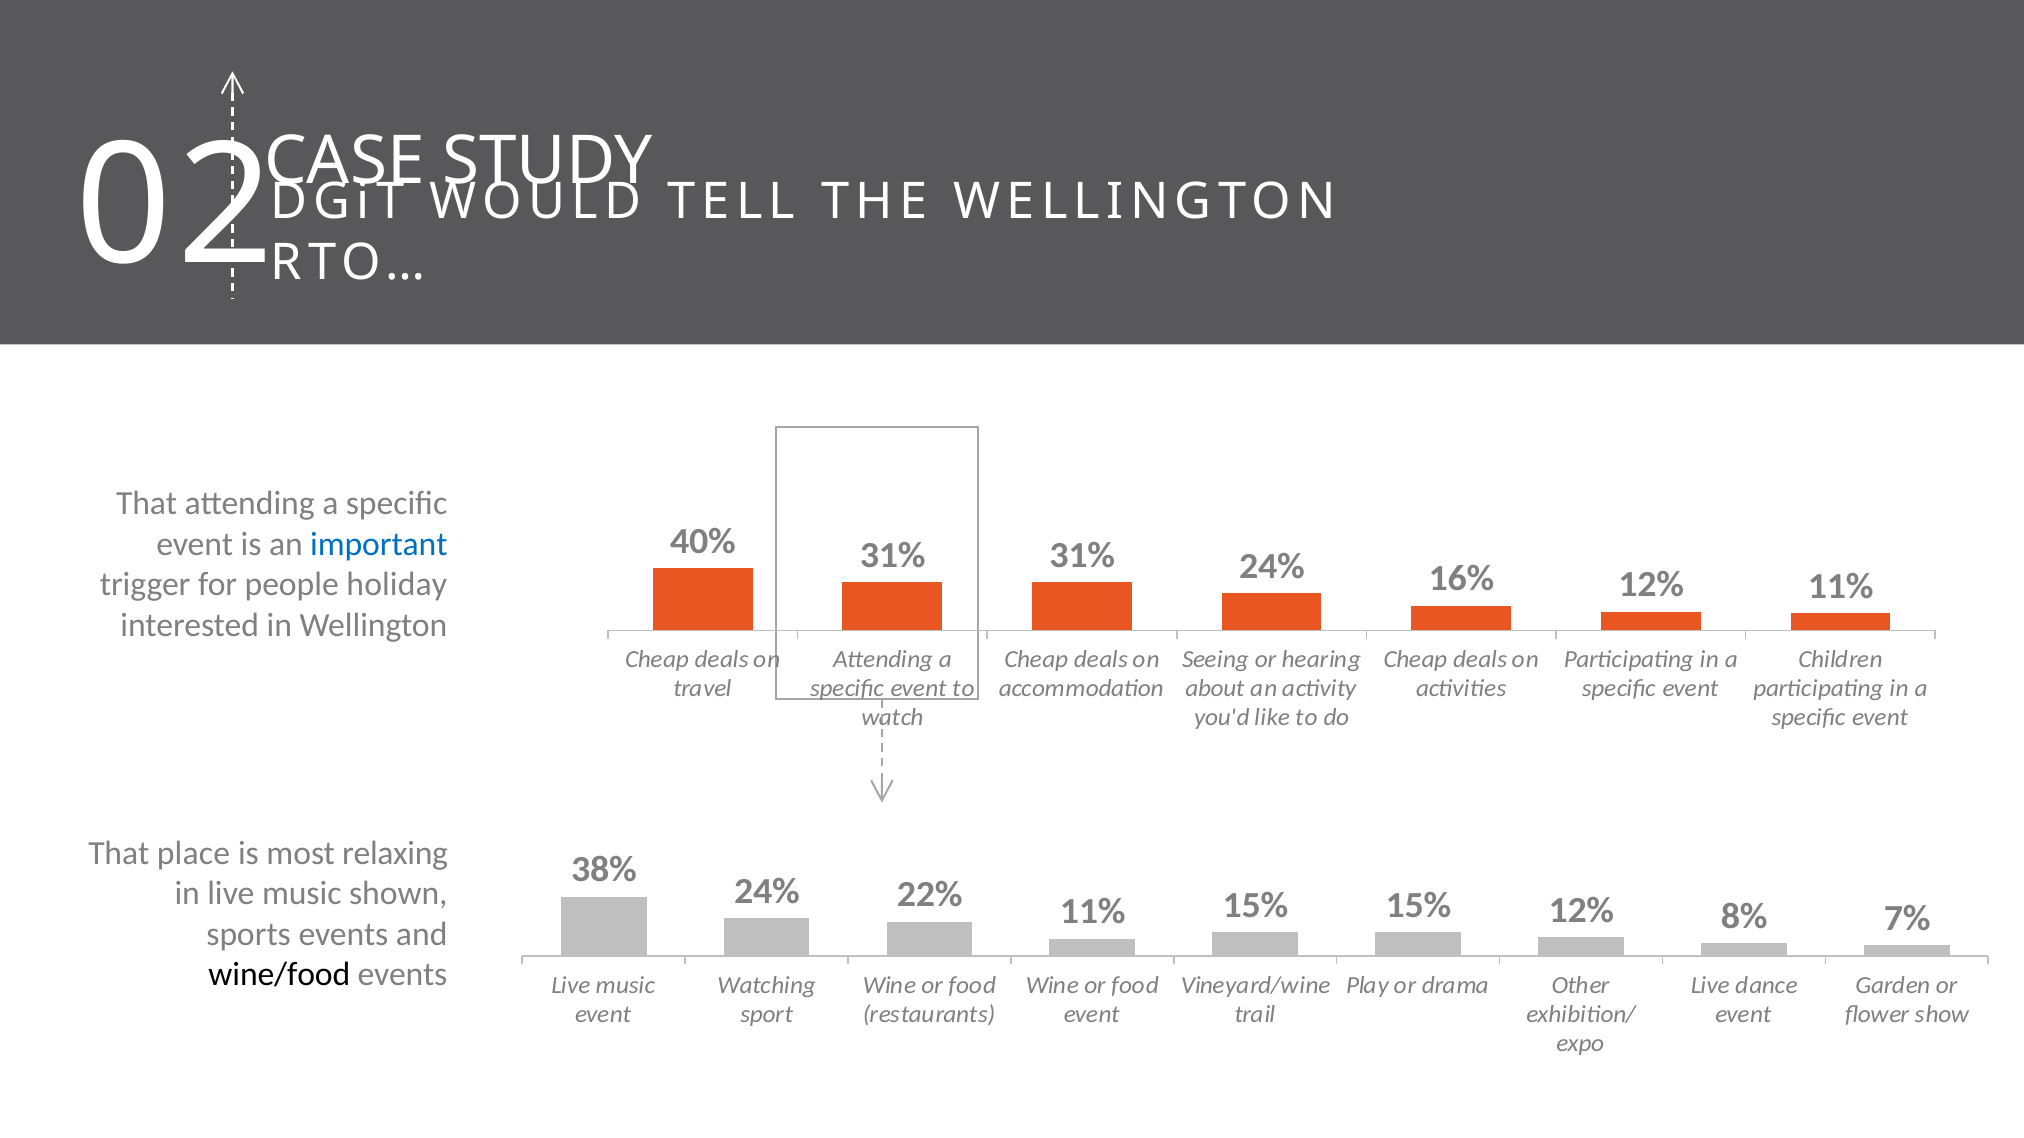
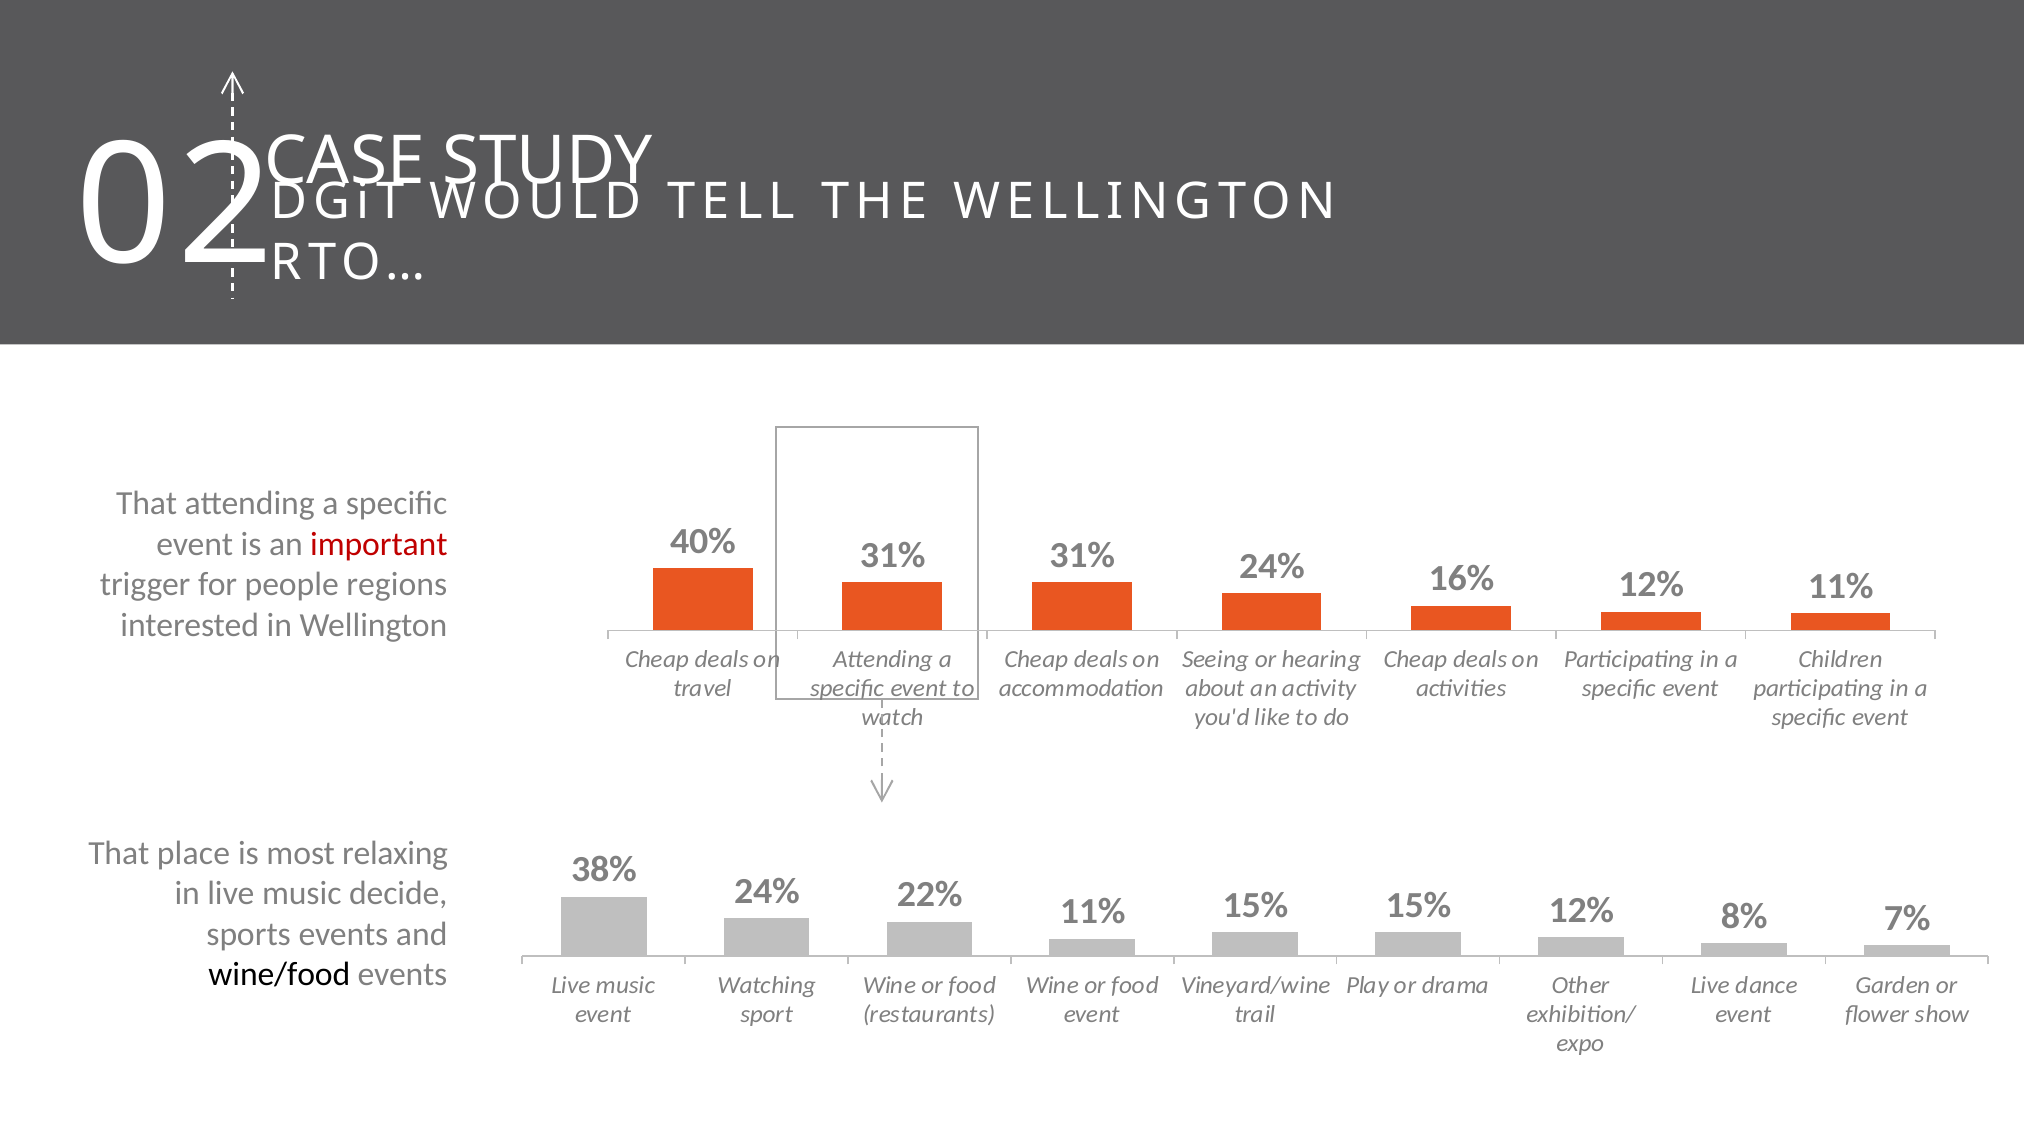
important colour: blue -> red
holiday: holiday -> regions
shown: shown -> decide
